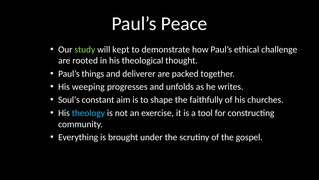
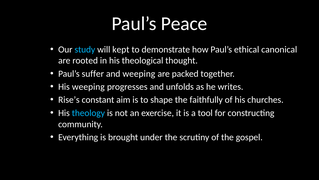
study colour: light green -> light blue
challenge: challenge -> canonical
things: things -> suffer
and deliverer: deliverer -> weeping
Soul’s: Soul’s -> Rise’s
